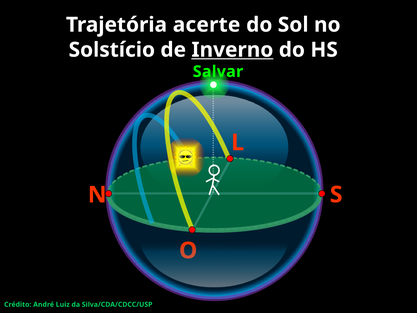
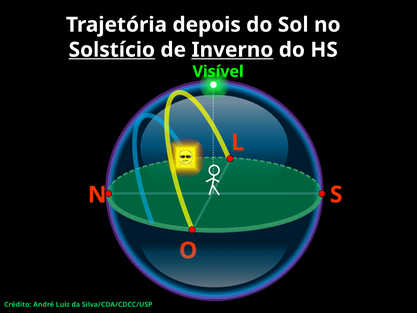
acerte: acerte -> depois
Solstício underline: none -> present
Salvar: Salvar -> Visível
